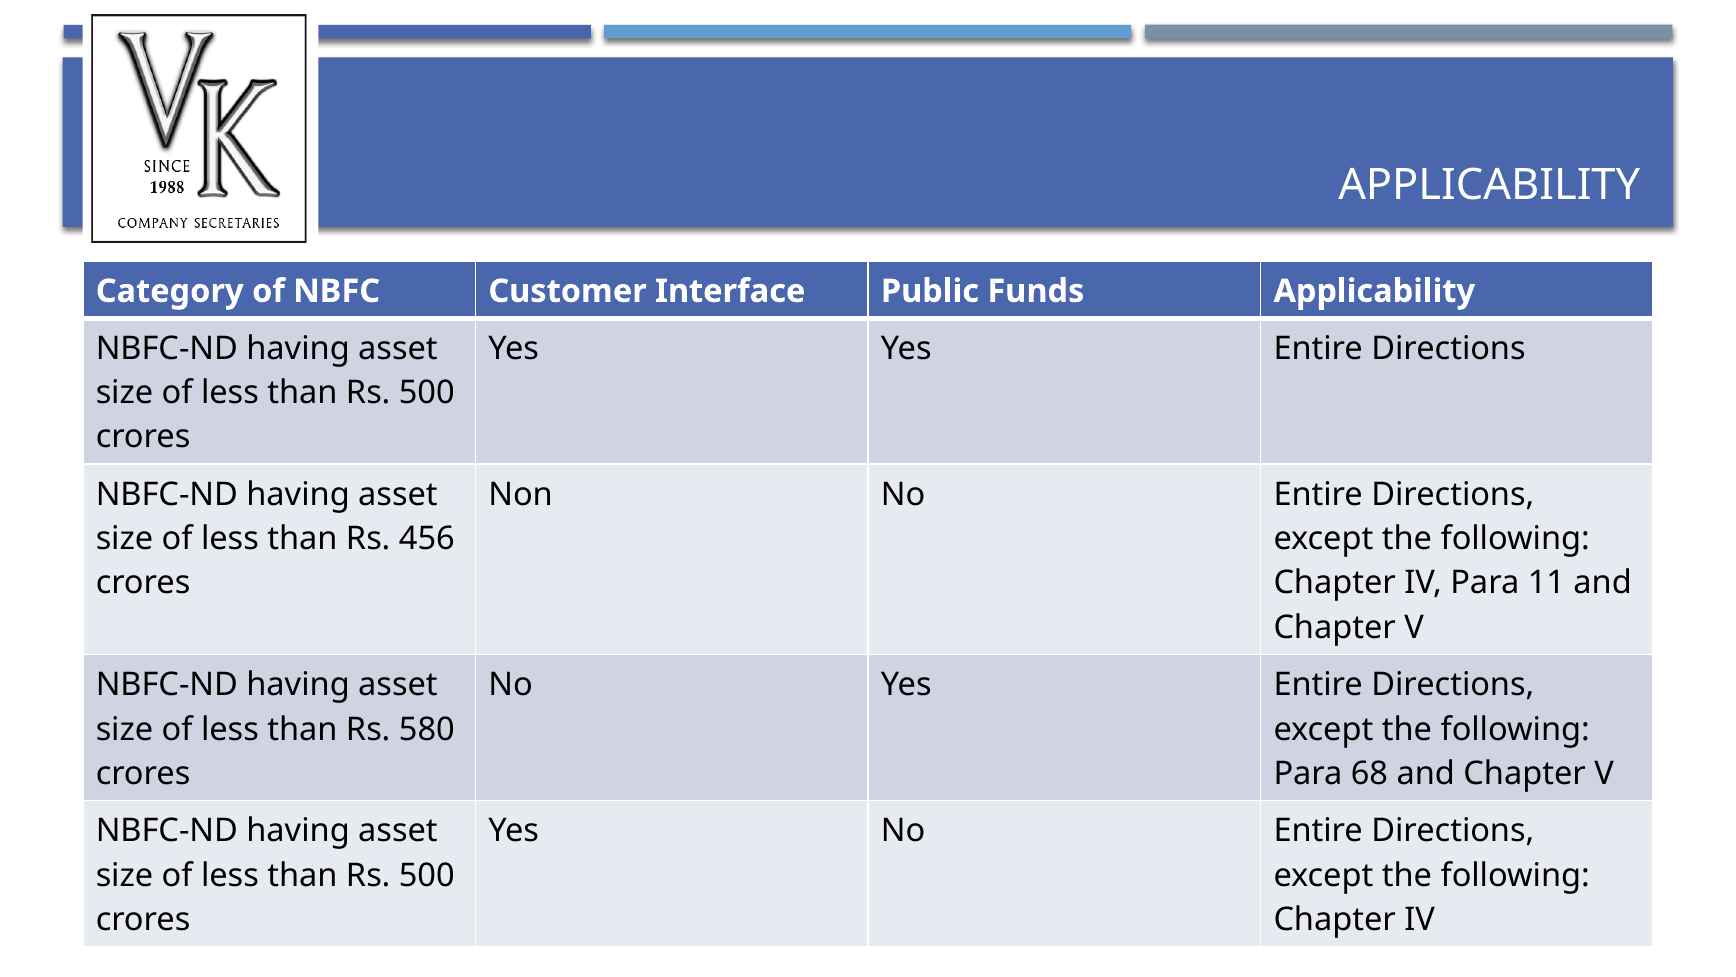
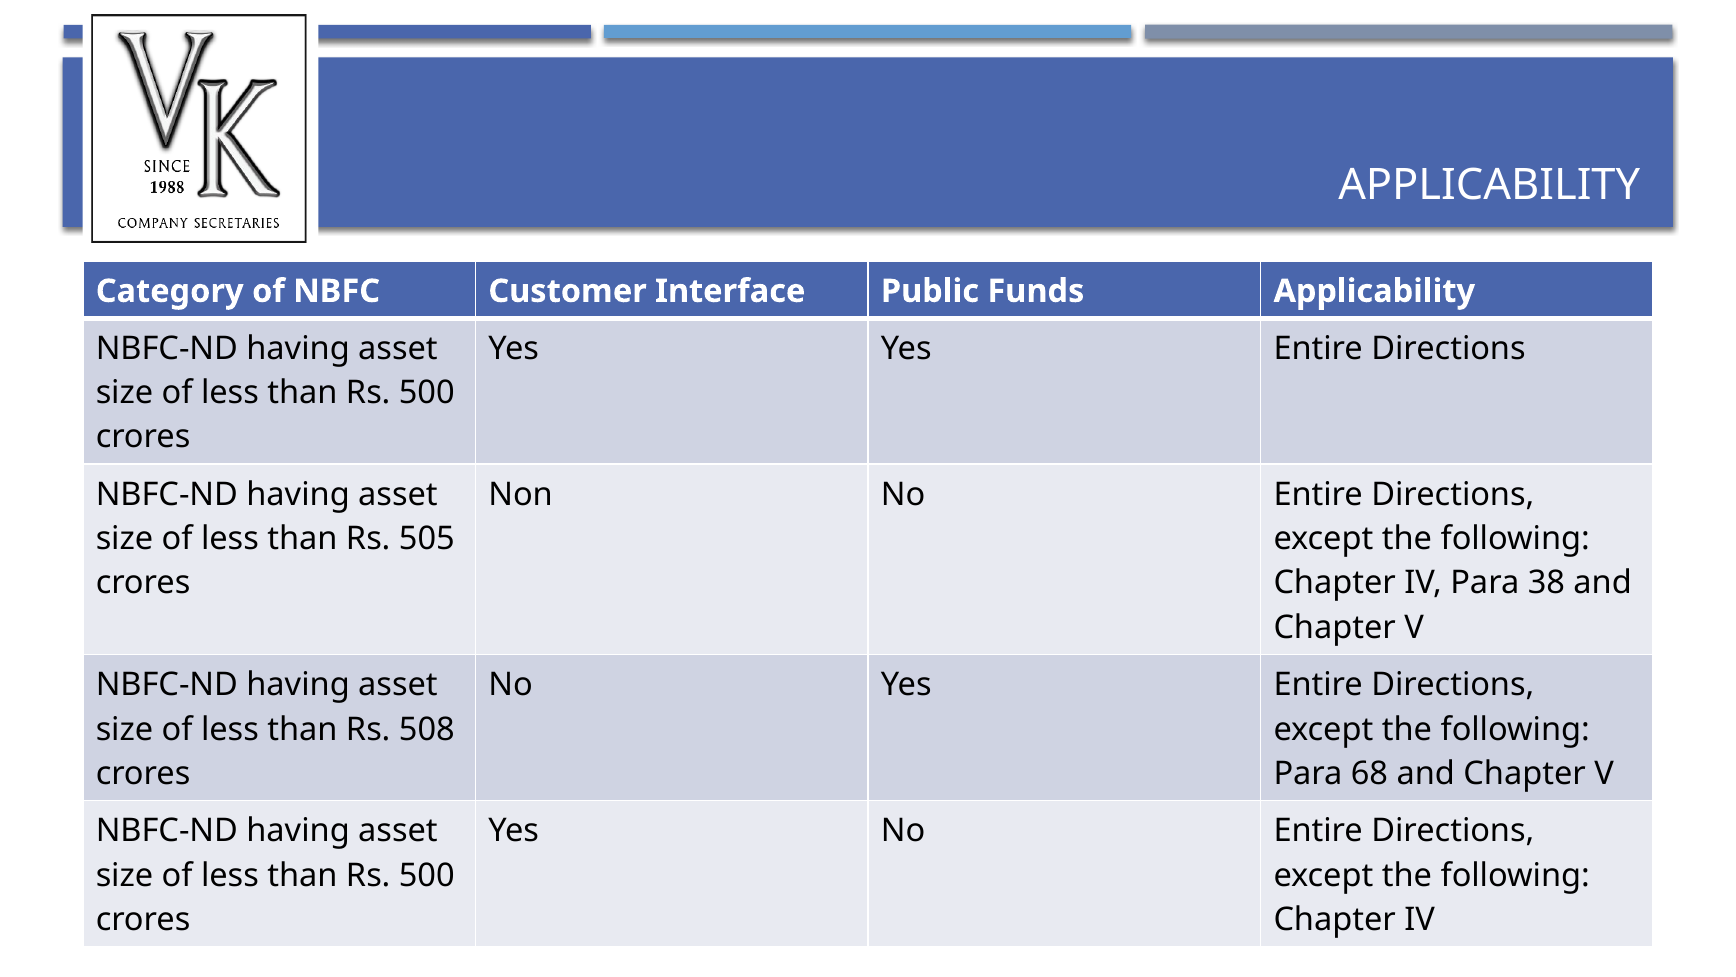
456: 456 -> 505
11: 11 -> 38
580: 580 -> 508
